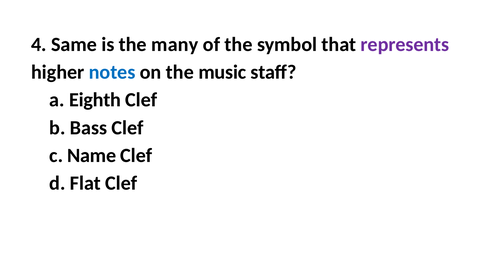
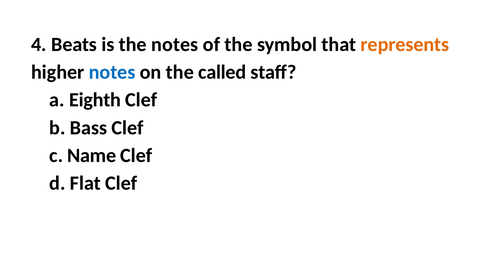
Same: Same -> Beats
the many: many -> notes
represents colour: purple -> orange
music: music -> called
